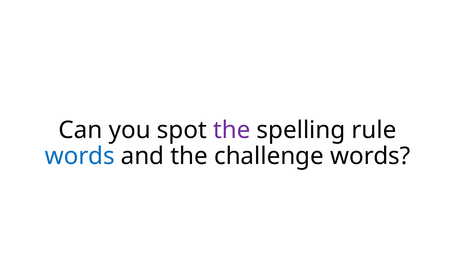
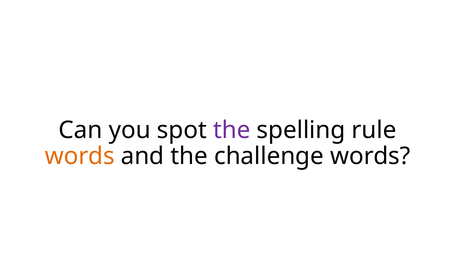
words at (80, 156) colour: blue -> orange
